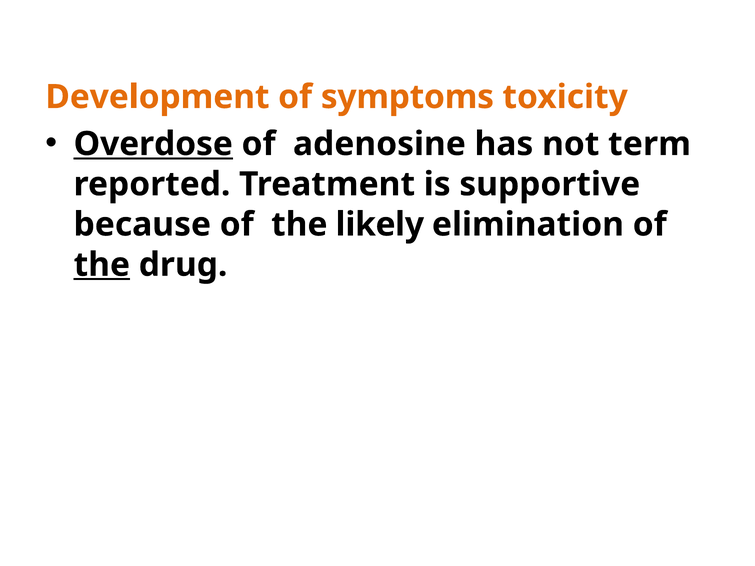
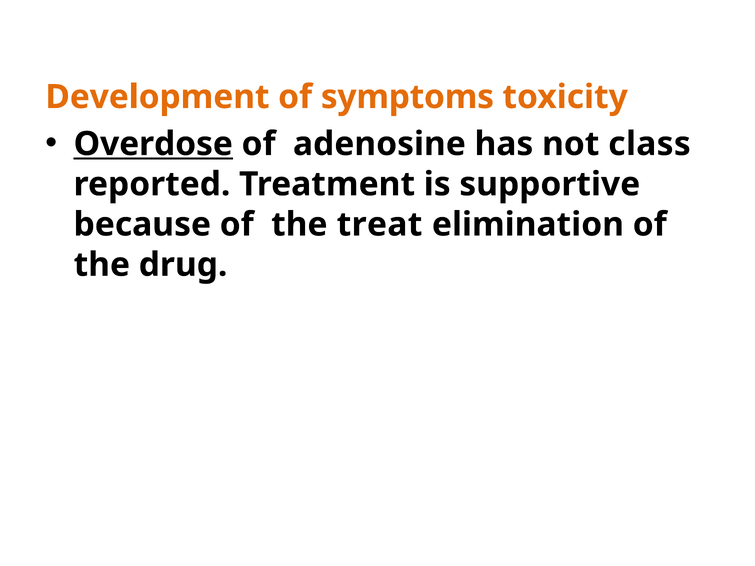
term: term -> class
likely: likely -> treat
the at (102, 265) underline: present -> none
